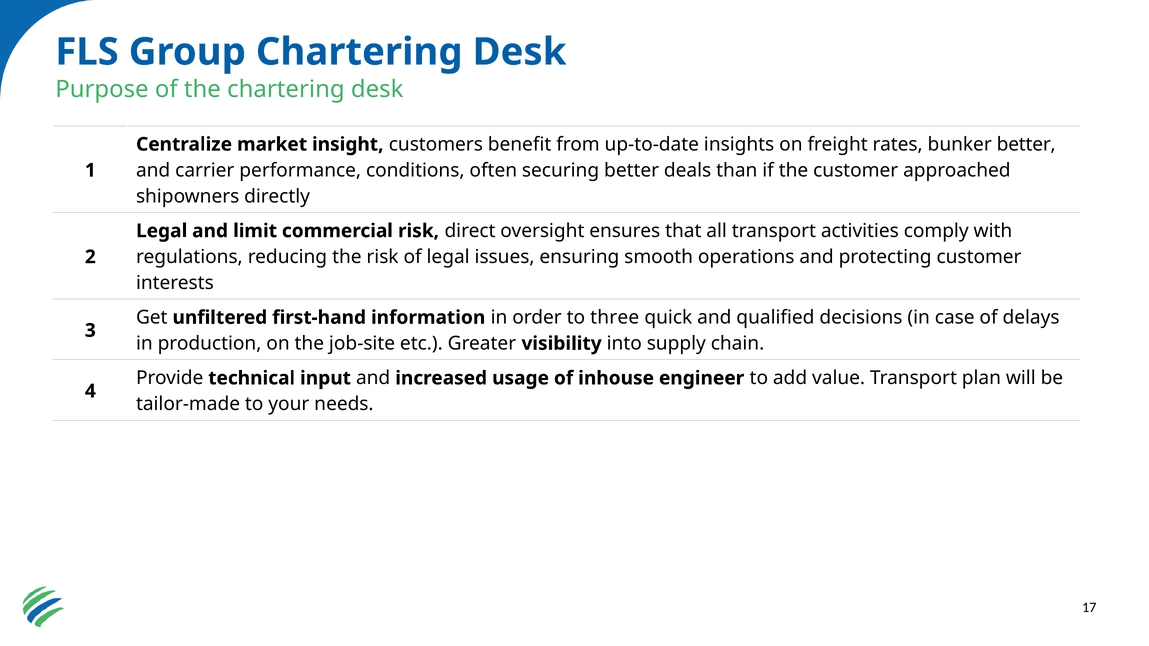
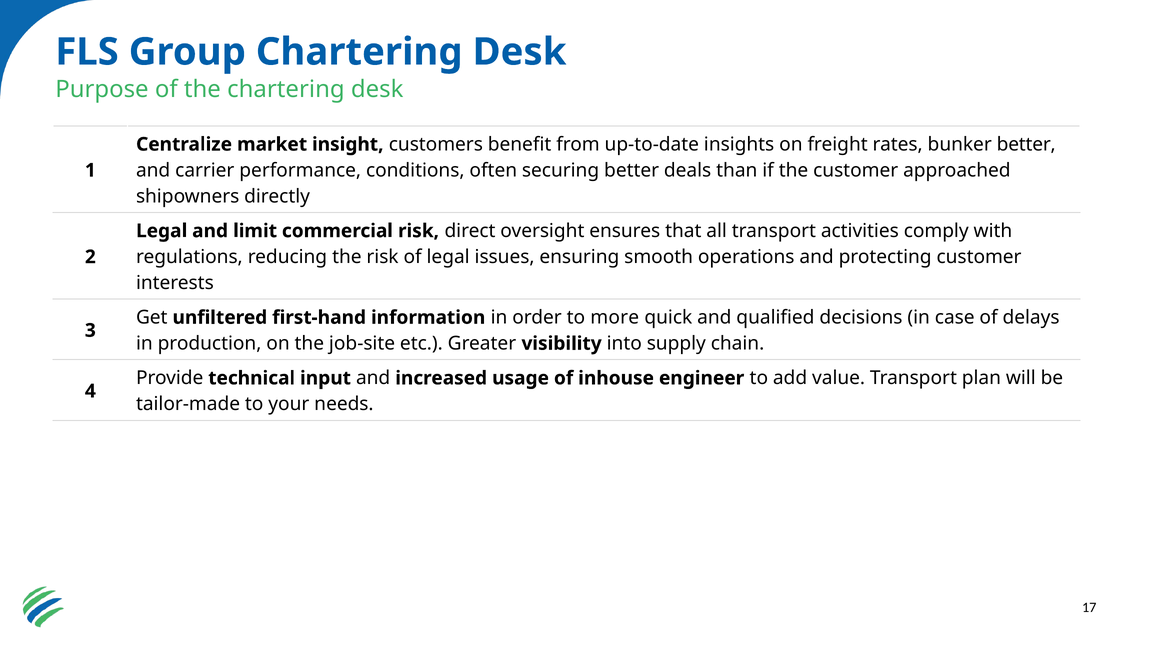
three: three -> more
